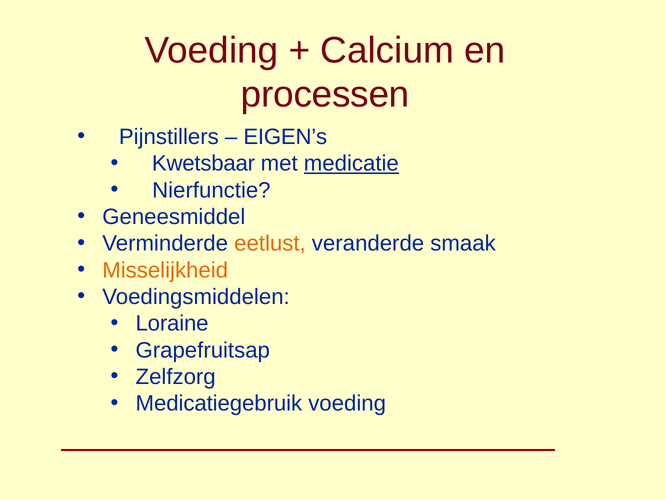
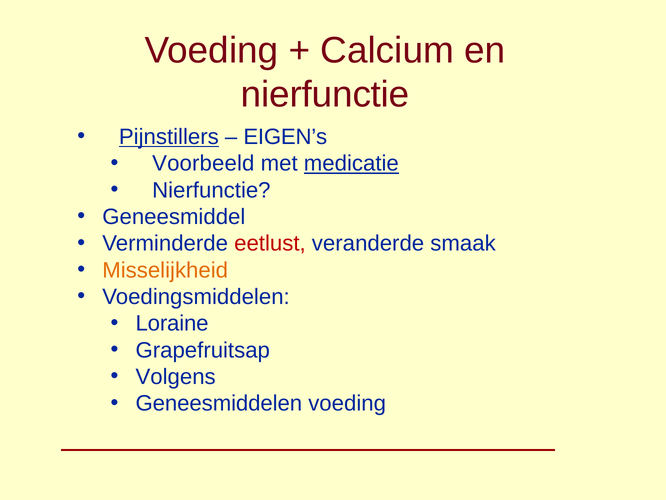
processen at (325, 95): processen -> nierfunctie
Pijnstillers underline: none -> present
Kwetsbaar: Kwetsbaar -> Voorbeeld
eetlust colour: orange -> red
Zelfzorg: Zelfzorg -> Volgens
Medicatiegebruik: Medicatiegebruik -> Geneesmiddelen
